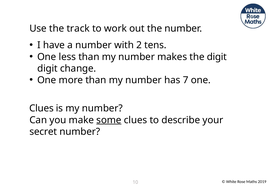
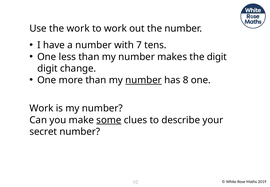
the track: track -> work
2: 2 -> 7
number at (144, 80) underline: none -> present
7: 7 -> 8
Clues at (41, 108): Clues -> Work
